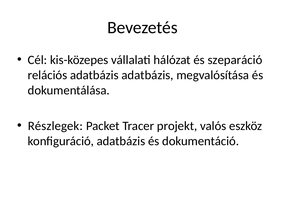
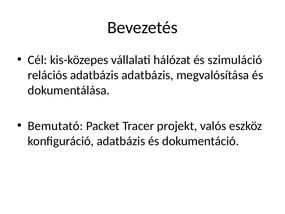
szeparáció: szeparáció -> szimuláció
Részlegek: Részlegek -> Bemutató
